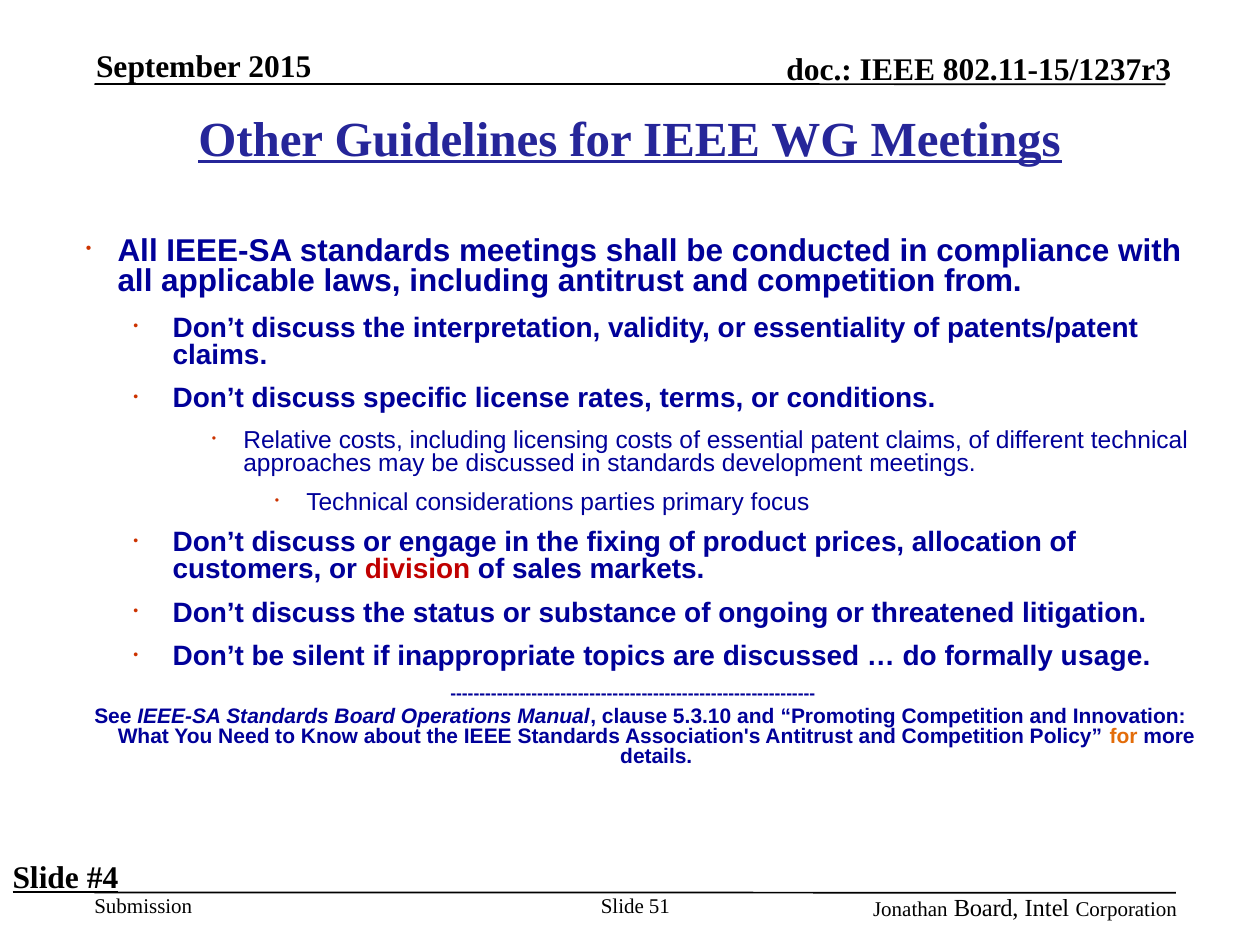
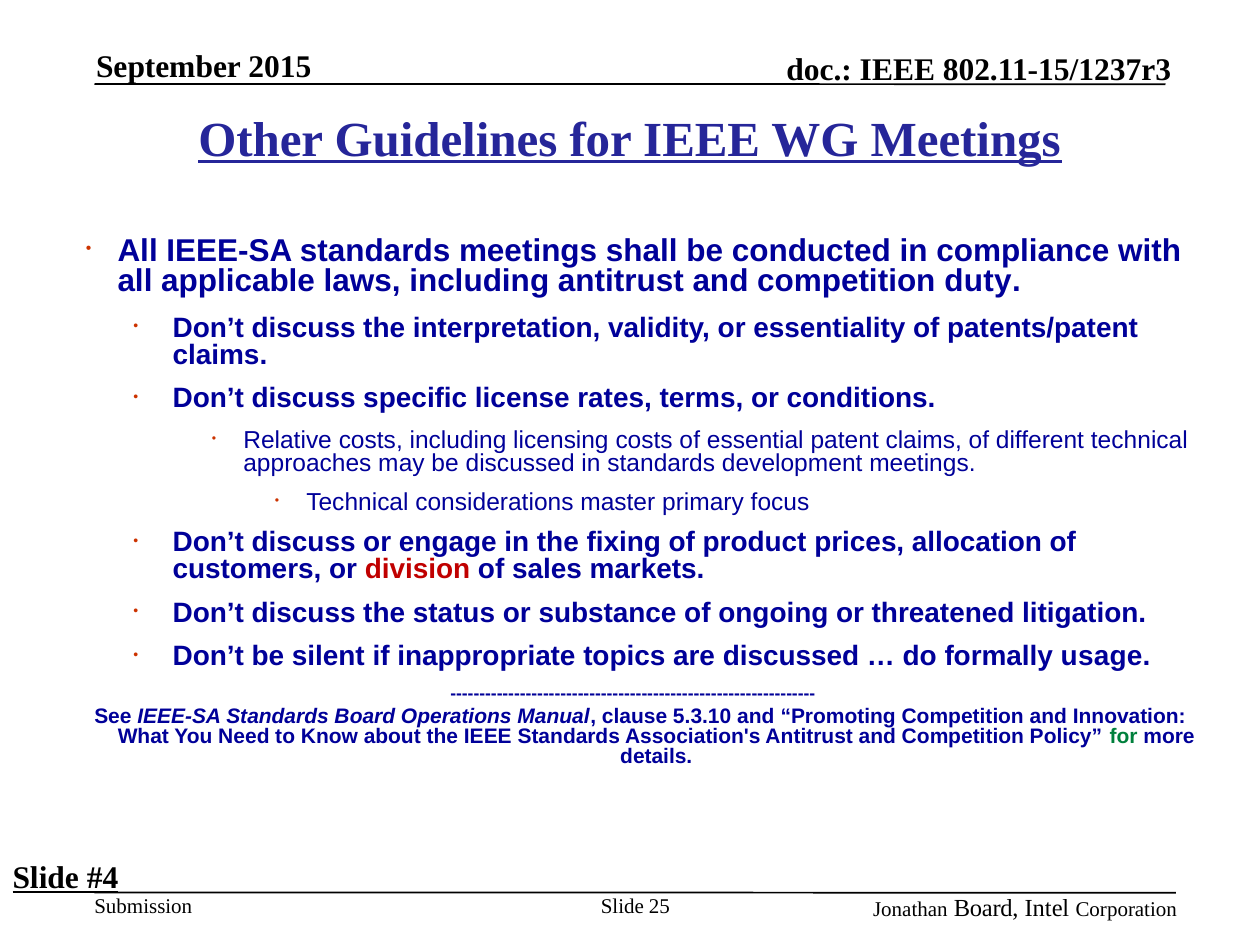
from: from -> duty
parties: parties -> master
for at (1124, 736) colour: orange -> green
51: 51 -> 25
